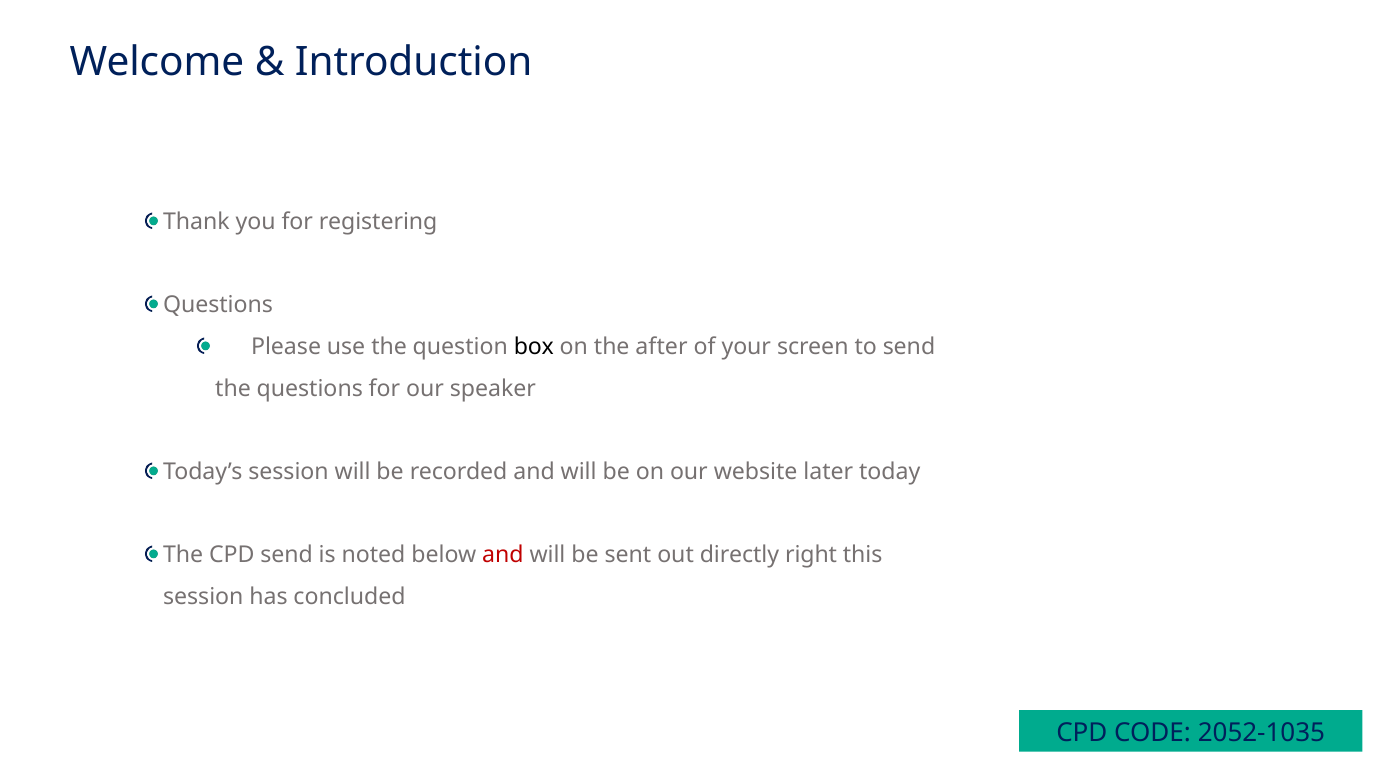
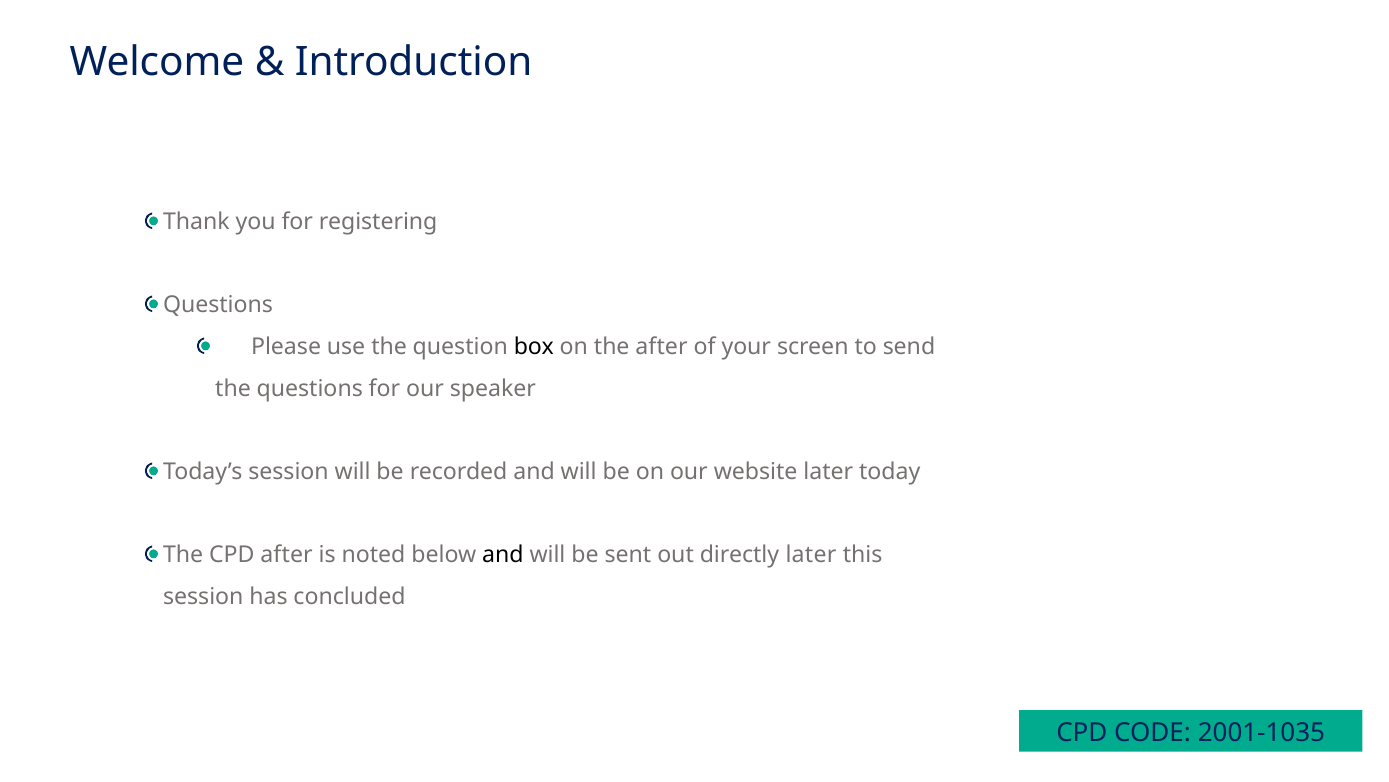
CPD send: send -> after
and at (503, 555) colour: red -> black
directly right: right -> later
2052-1035: 2052-1035 -> 2001-1035
